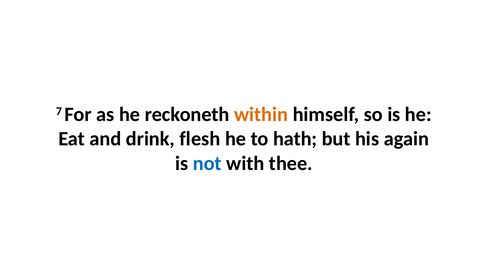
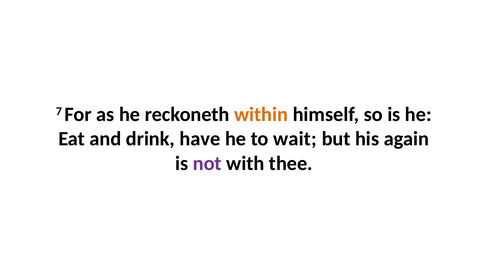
flesh: flesh -> have
hath: hath -> wait
not colour: blue -> purple
